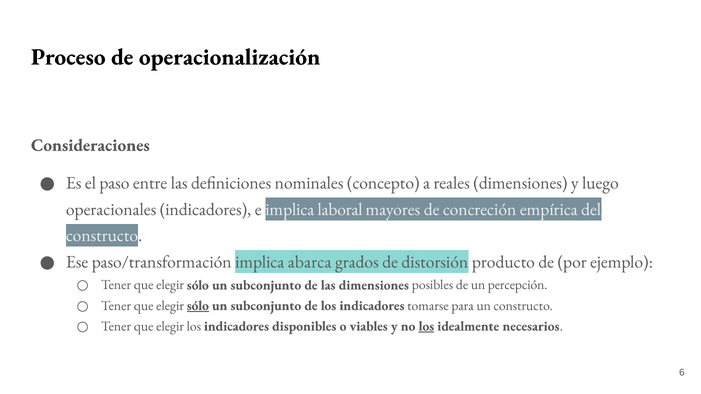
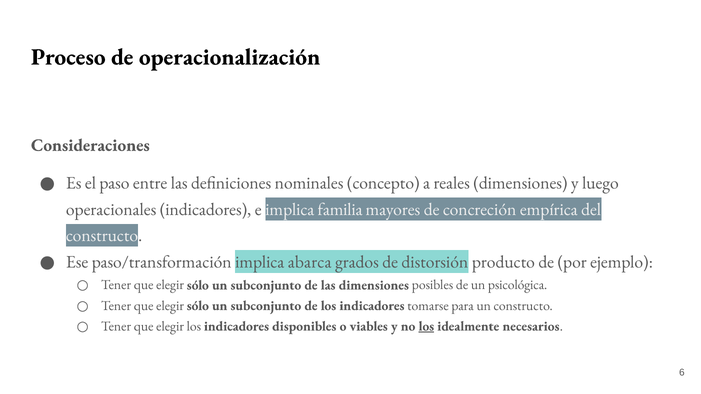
laboral: laboral -> familia
percepción: percepción -> psicológica
sólo at (198, 306) underline: present -> none
